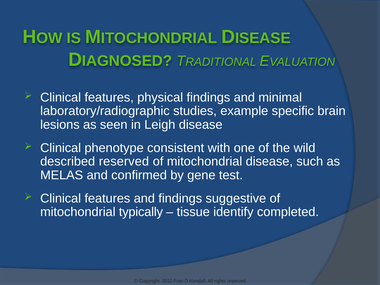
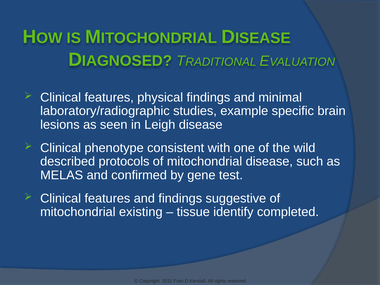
described reserved: reserved -> protocols
typically: typically -> existing
